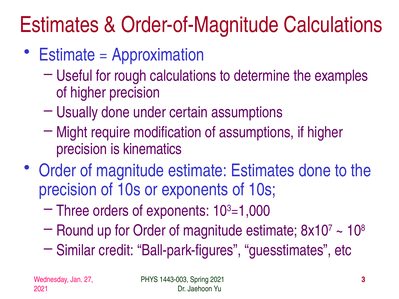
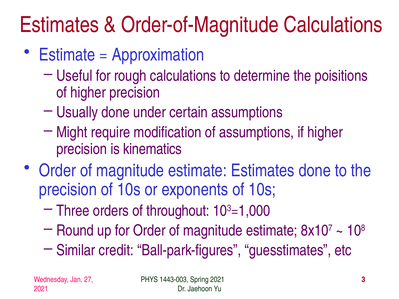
examples: examples -> poisitions
of exponents: exponents -> throughout
